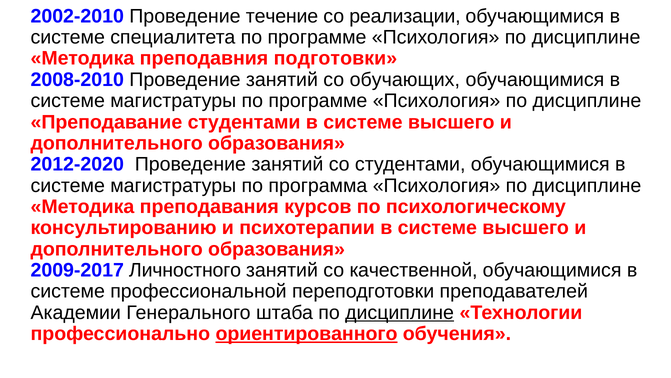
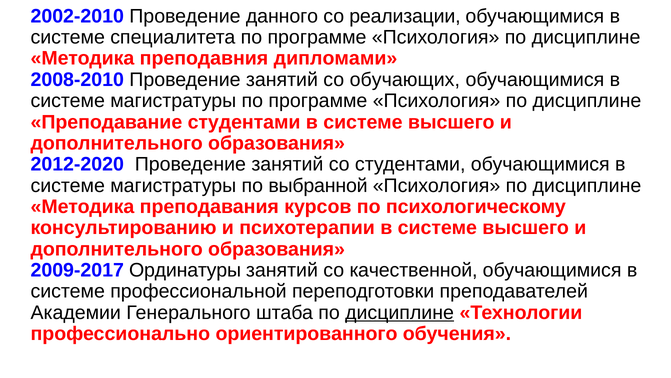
течение: течение -> данного
подготовки: подготовки -> дипломами
программа: программа -> выбранной
Личностного: Личностного -> Ординатуры
ориентированного underline: present -> none
